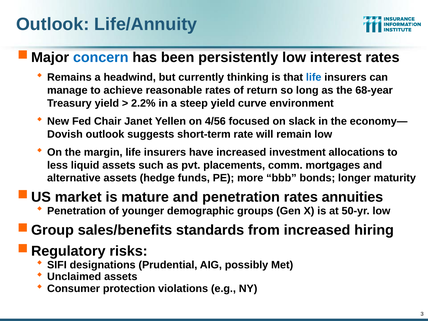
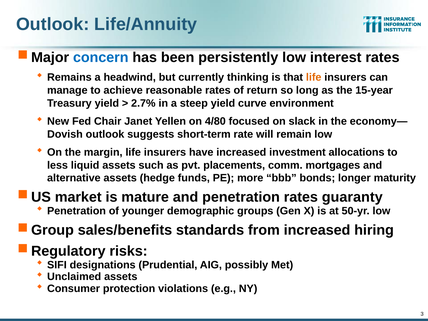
life at (314, 77) colour: blue -> orange
68-year: 68-year -> 15-year
2.2%: 2.2% -> 2.7%
4/56: 4/56 -> 4/80
annuities: annuities -> guaranty
